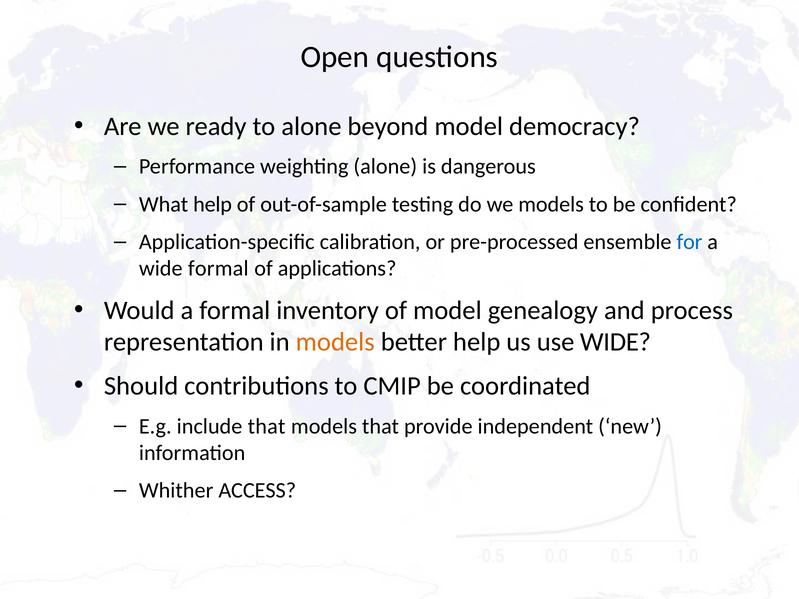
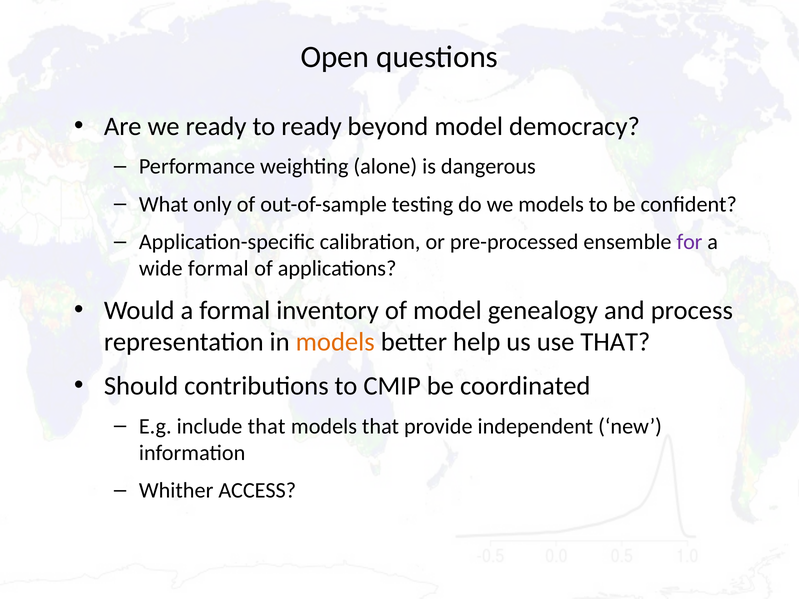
to alone: alone -> ready
What help: help -> only
for colour: blue -> purple
use WIDE: WIDE -> THAT
